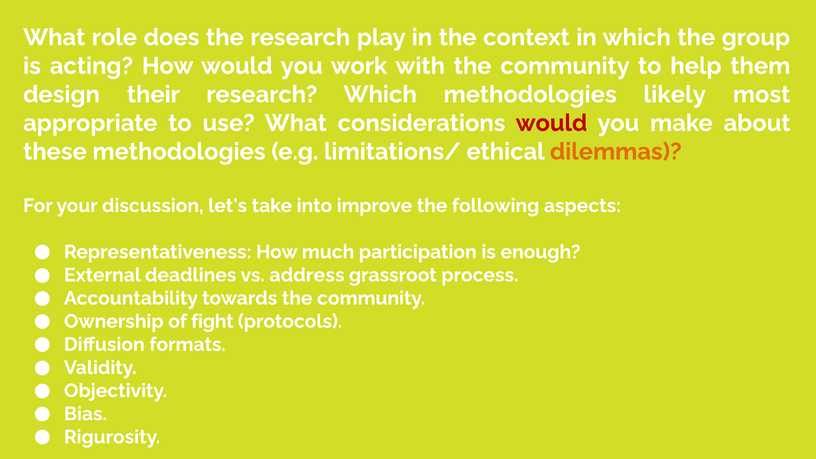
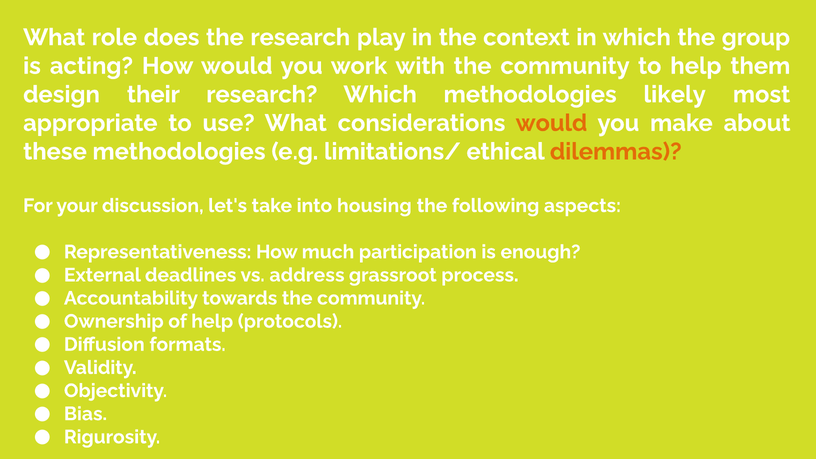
would at (551, 123) colour: red -> orange
improve: improve -> housing
of fight: fight -> help
